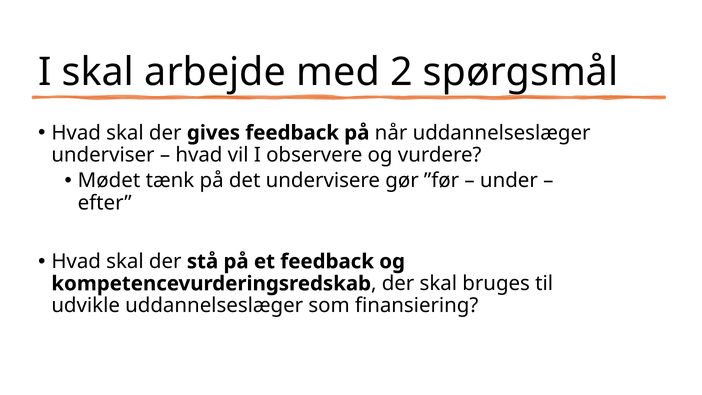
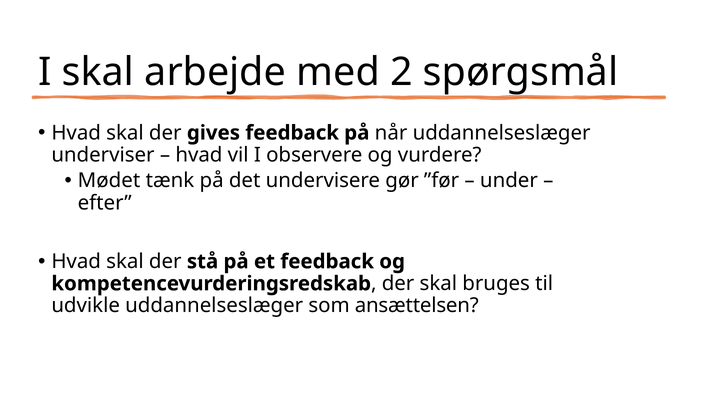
finansiering: finansiering -> ansættelsen
